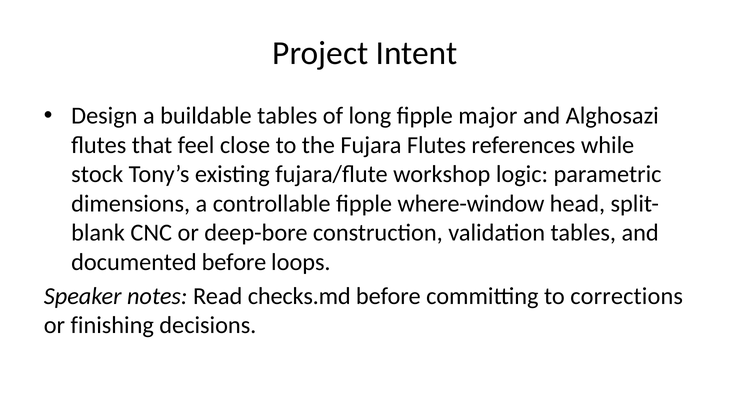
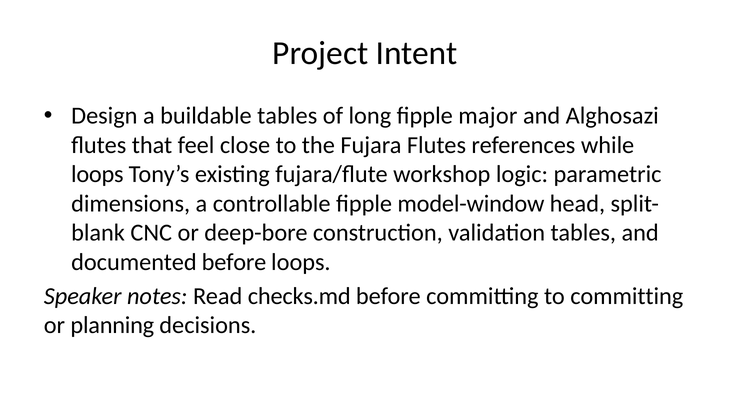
stock at (97, 174): stock -> loops
where-window: where-window -> model-window
to corrections: corrections -> committing
finishing: finishing -> planning
